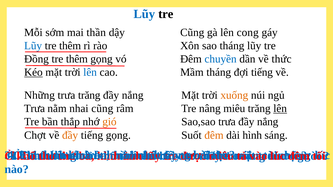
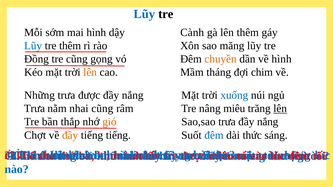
mai thần: thần -> hình
Cũng at (192, 32): Cũng -> Cành
lên cong: cong -> thêm
sao tháng: tháng -> măng
thêm at (77, 59): thêm -> cũng
chuyền colour: blue -> orange
về thức: thức -> hình
Kéo underline: present -> none
lên at (90, 72) colour: blue -> orange
đợi tiếng: tiếng -> chim
trưa trăng: trăng -> được
xuống colour: orange -> blue
tiếng gọng: gọng -> tiếng
đêm at (214, 135) colour: orange -> blue
dài hình: hình -> thức
